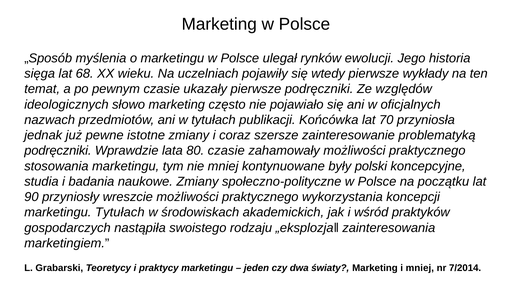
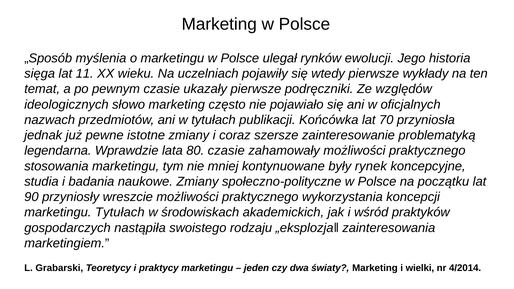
68: 68 -> 11
podręczniki at (58, 151): podręczniki -> legendarna
polski: polski -> rynek
i mniej: mniej -> wielki
7/2014: 7/2014 -> 4/2014
